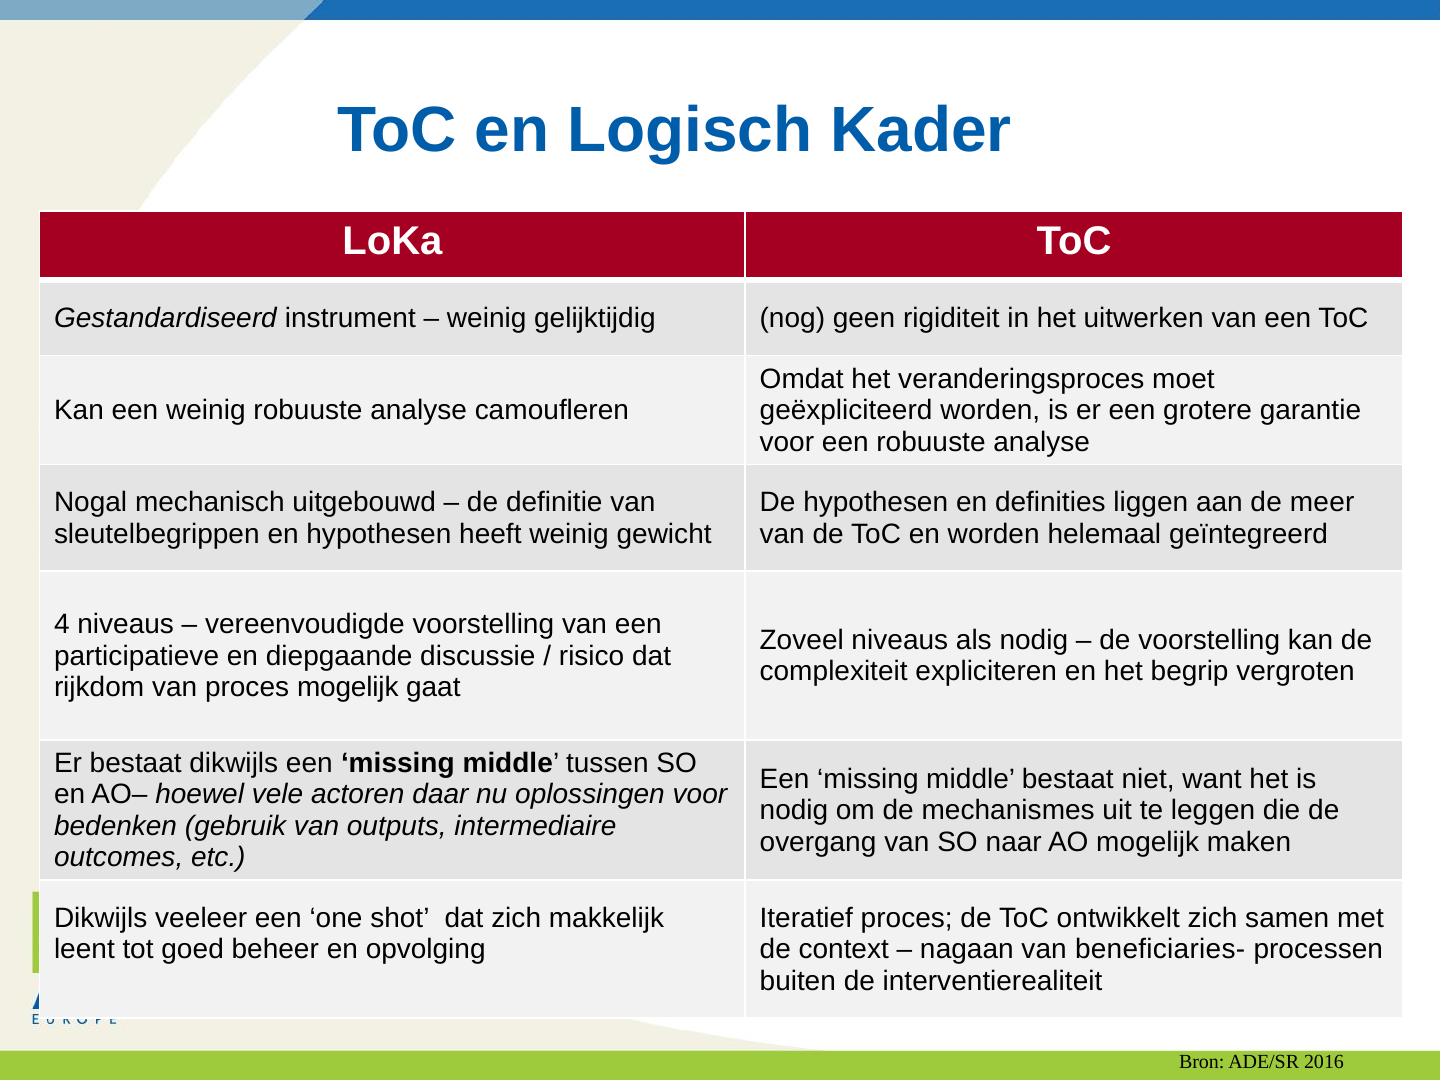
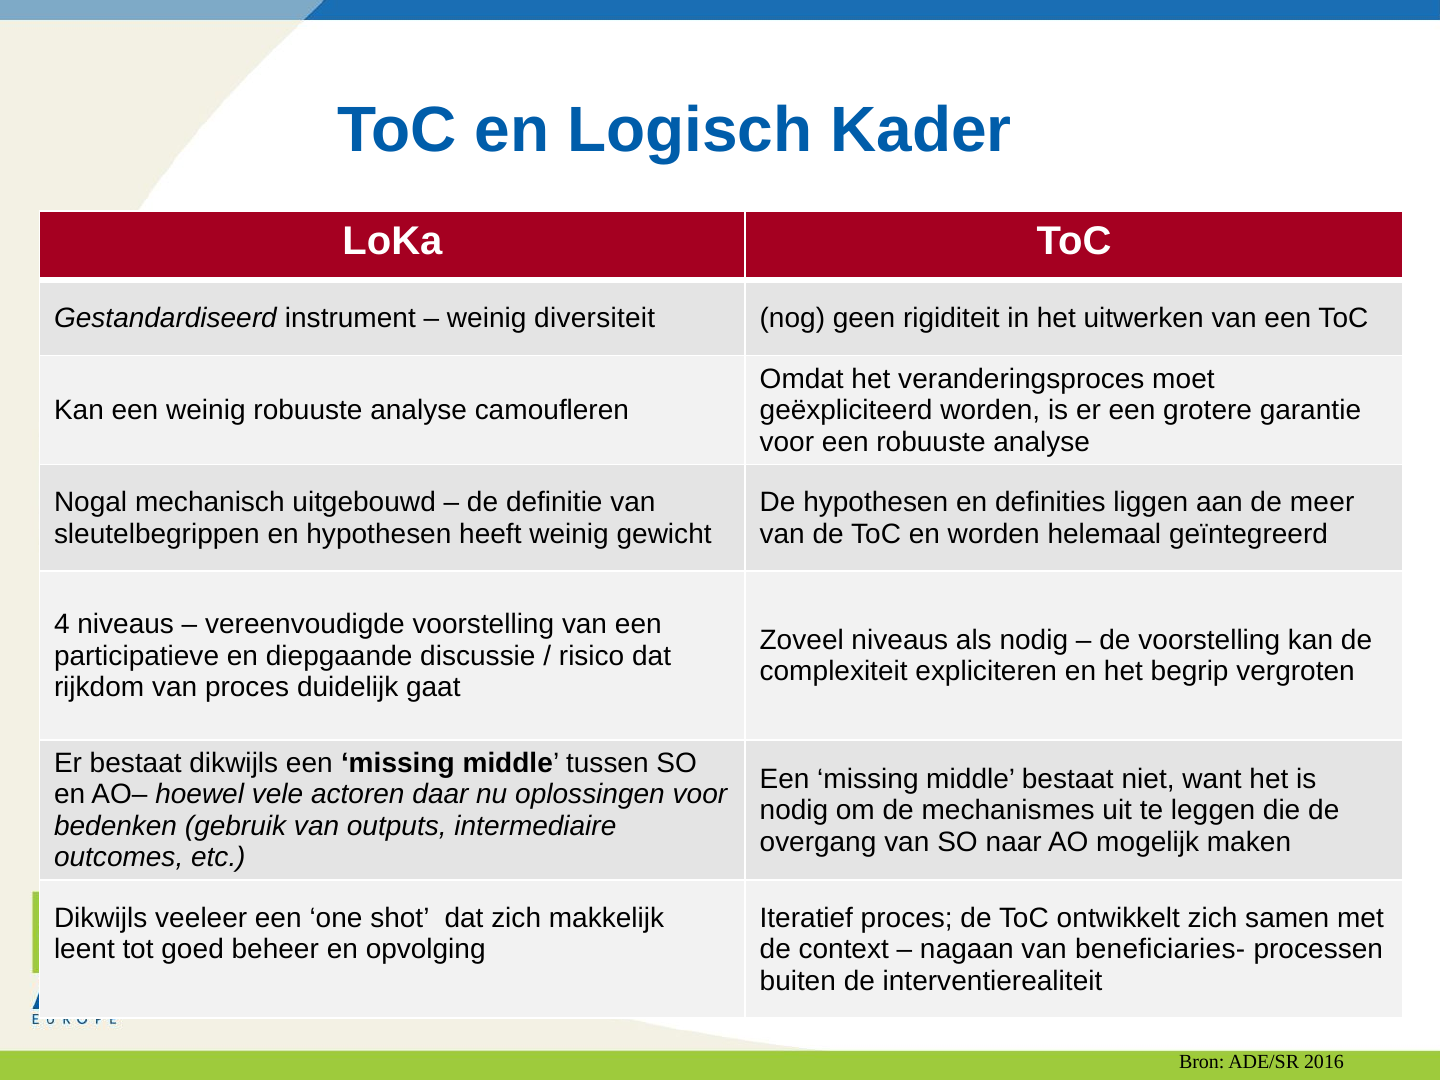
gelijktijdig: gelijktijdig -> diversiteit
proces mogelijk: mogelijk -> duidelijk
